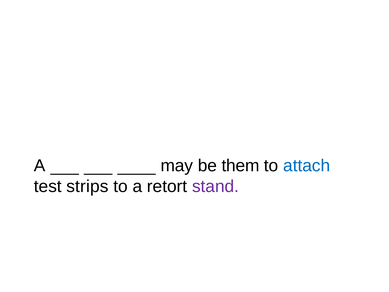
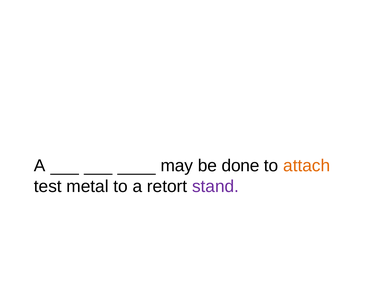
them: them -> done
attach colour: blue -> orange
strips: strips -> metal
